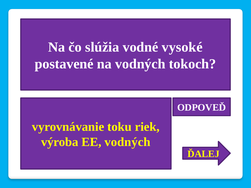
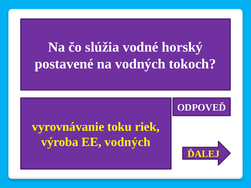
vysoké: vysoké -> horský
